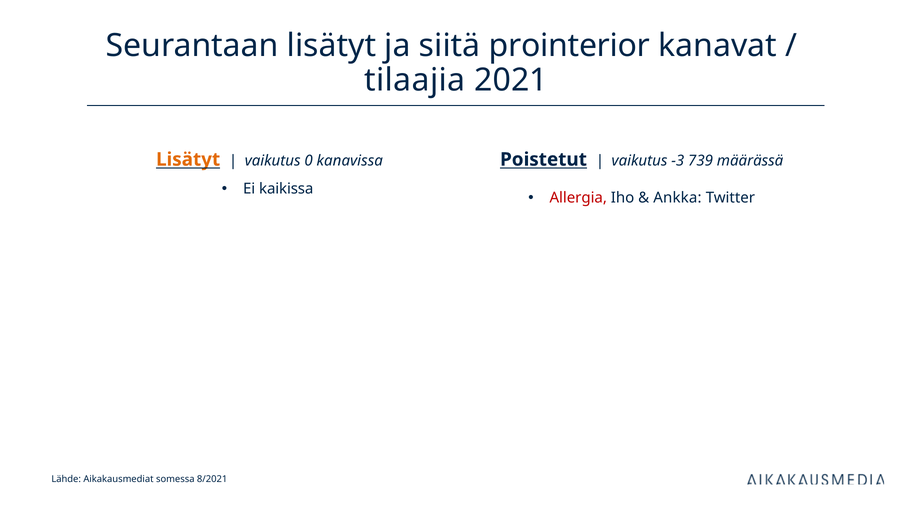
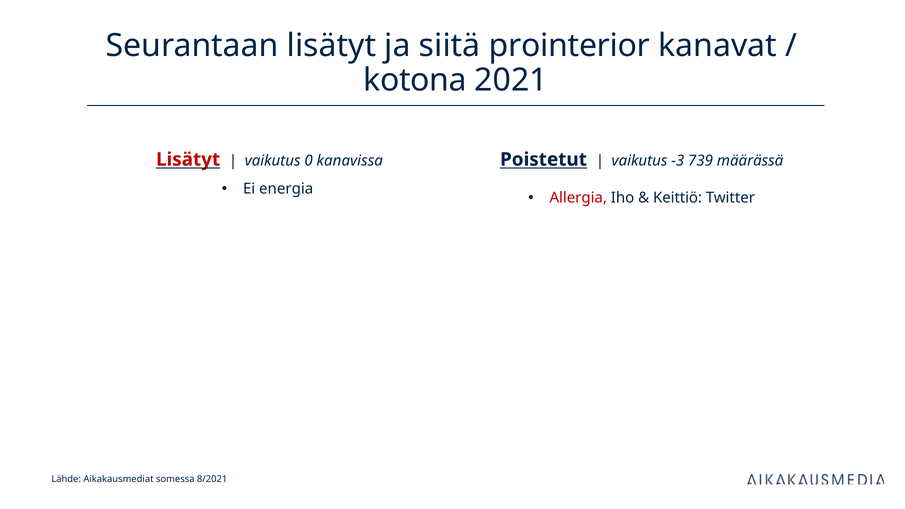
tilaajia: tilaajia -> kotona
Lisätyt at (188, 159) colour: orange -> red
kaikissa: kaikissa -> energia
Ankka: Ankka -> Keittiö
